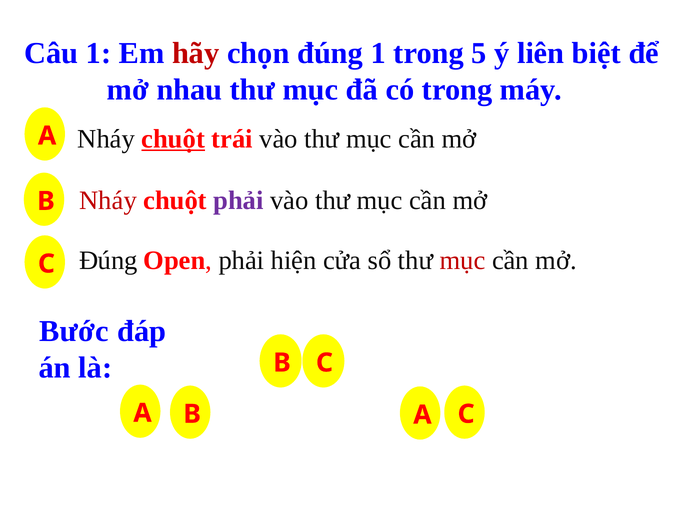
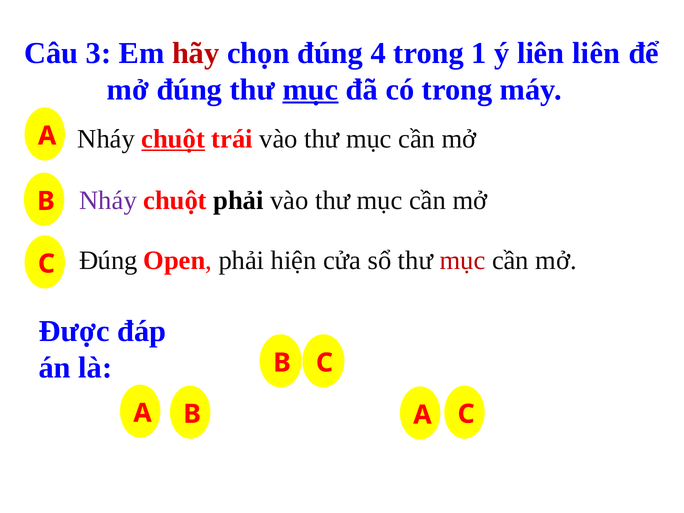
Câu 1: 1 -> 3
đúng 1: 1 -> 4
5: 5 -> 1
liên biệt: biệt -> liên
nhau at (189, 90): nhau -> đúng
mục at (310, 90) underline: none -> present
Nháy at (108, 200) colour: red -> purple
phải at (238, 200) colour: purple -> black
Bước: Bước -> Được
